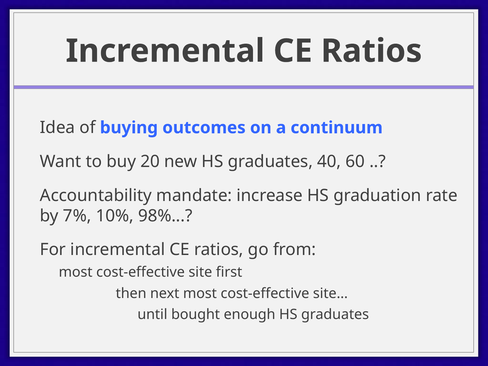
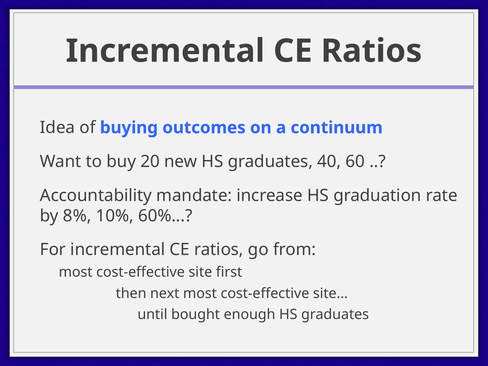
7%: 7% -> 8%
98%: 98% -> 60%
